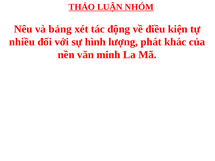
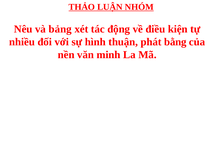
lượng: lượng -> thuận
khác: khác -> bằng
